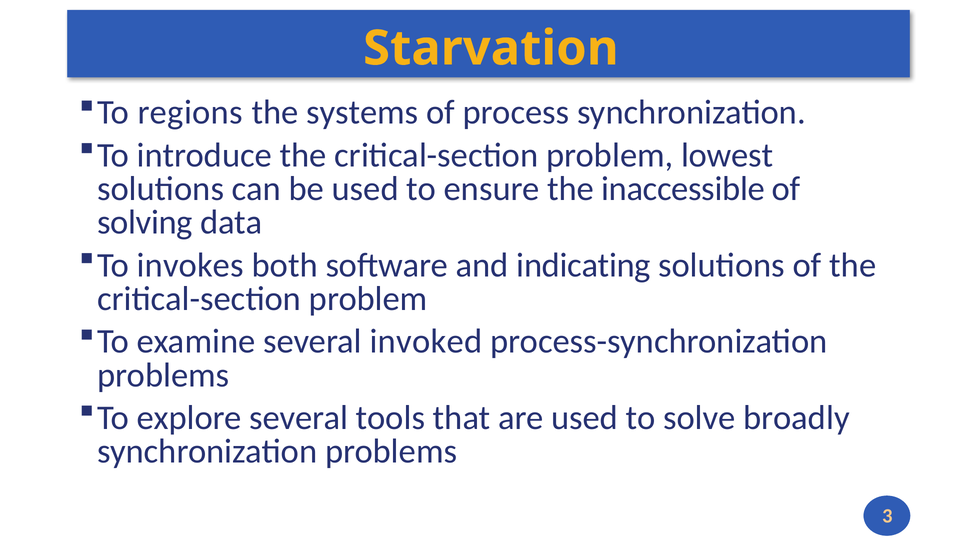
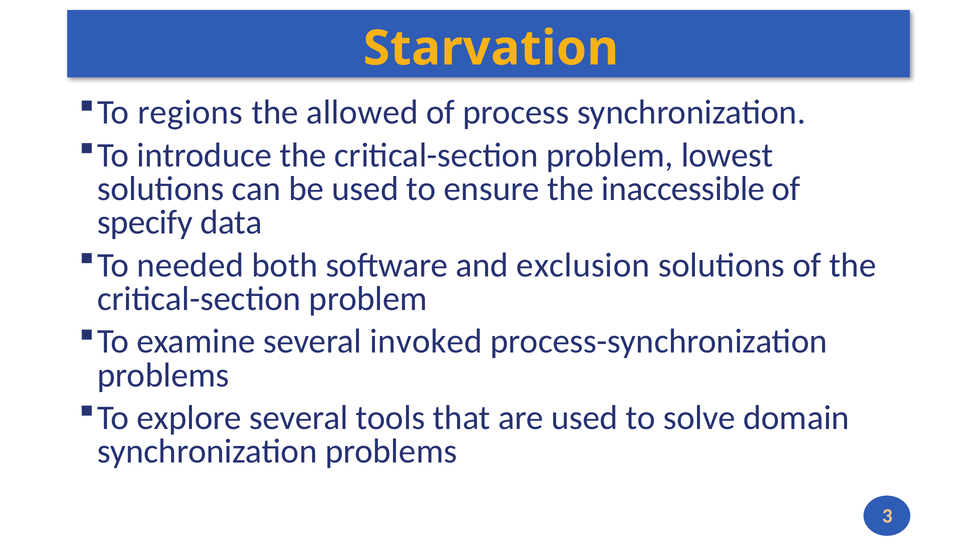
systems: systems -> allowed
solving: solving -> specify
invokes: invokes -> needed
indicating: indicating -> exclusion
broadly: broadly -> domain
